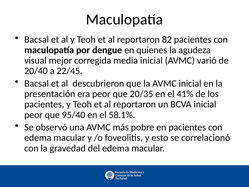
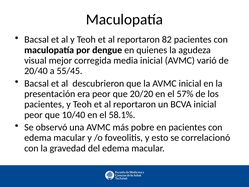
22/45: 22/45 -> 55/45
20/35: 20/35 -> 20/20
41%: 41% -> 57%
95/40: 95/40 -> 10/40
